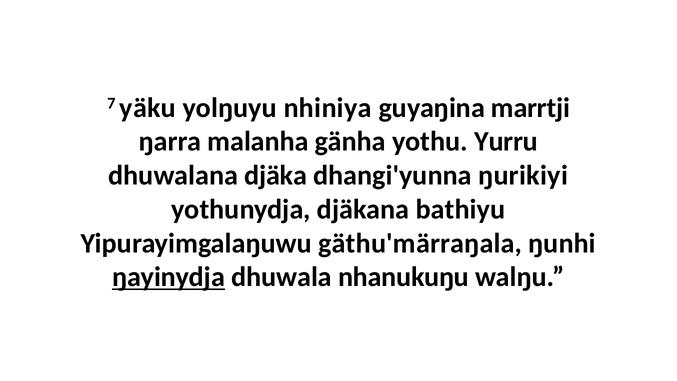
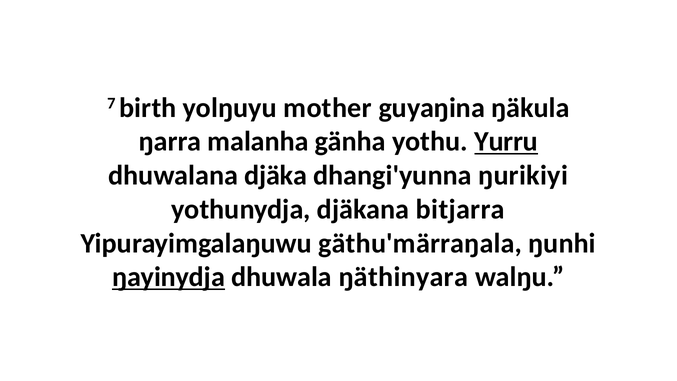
yäku: yäku -> birth
nhiniya: nhiniya -> mother
marrtji: marrtji -> ŋäkula
Yurru underline: none -> present
bathiyu: bathiyu -> bitjarra
nhanukuŋu: nhanukuŋu -> ŋäthinyara
